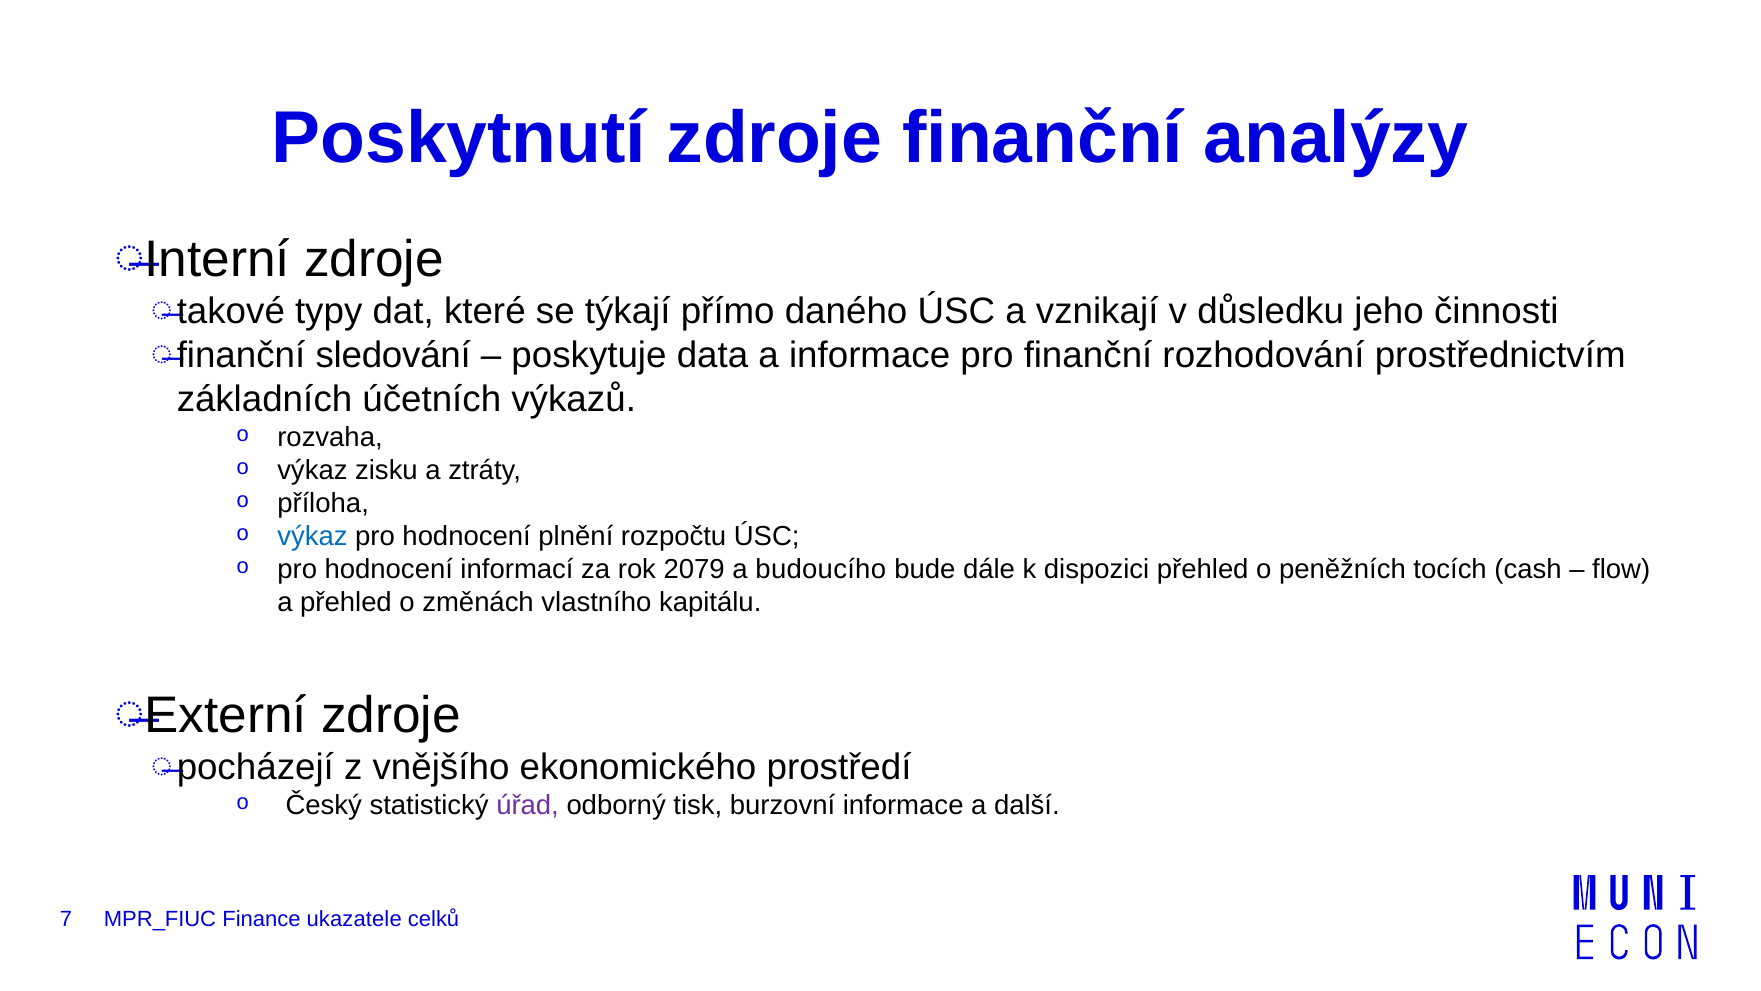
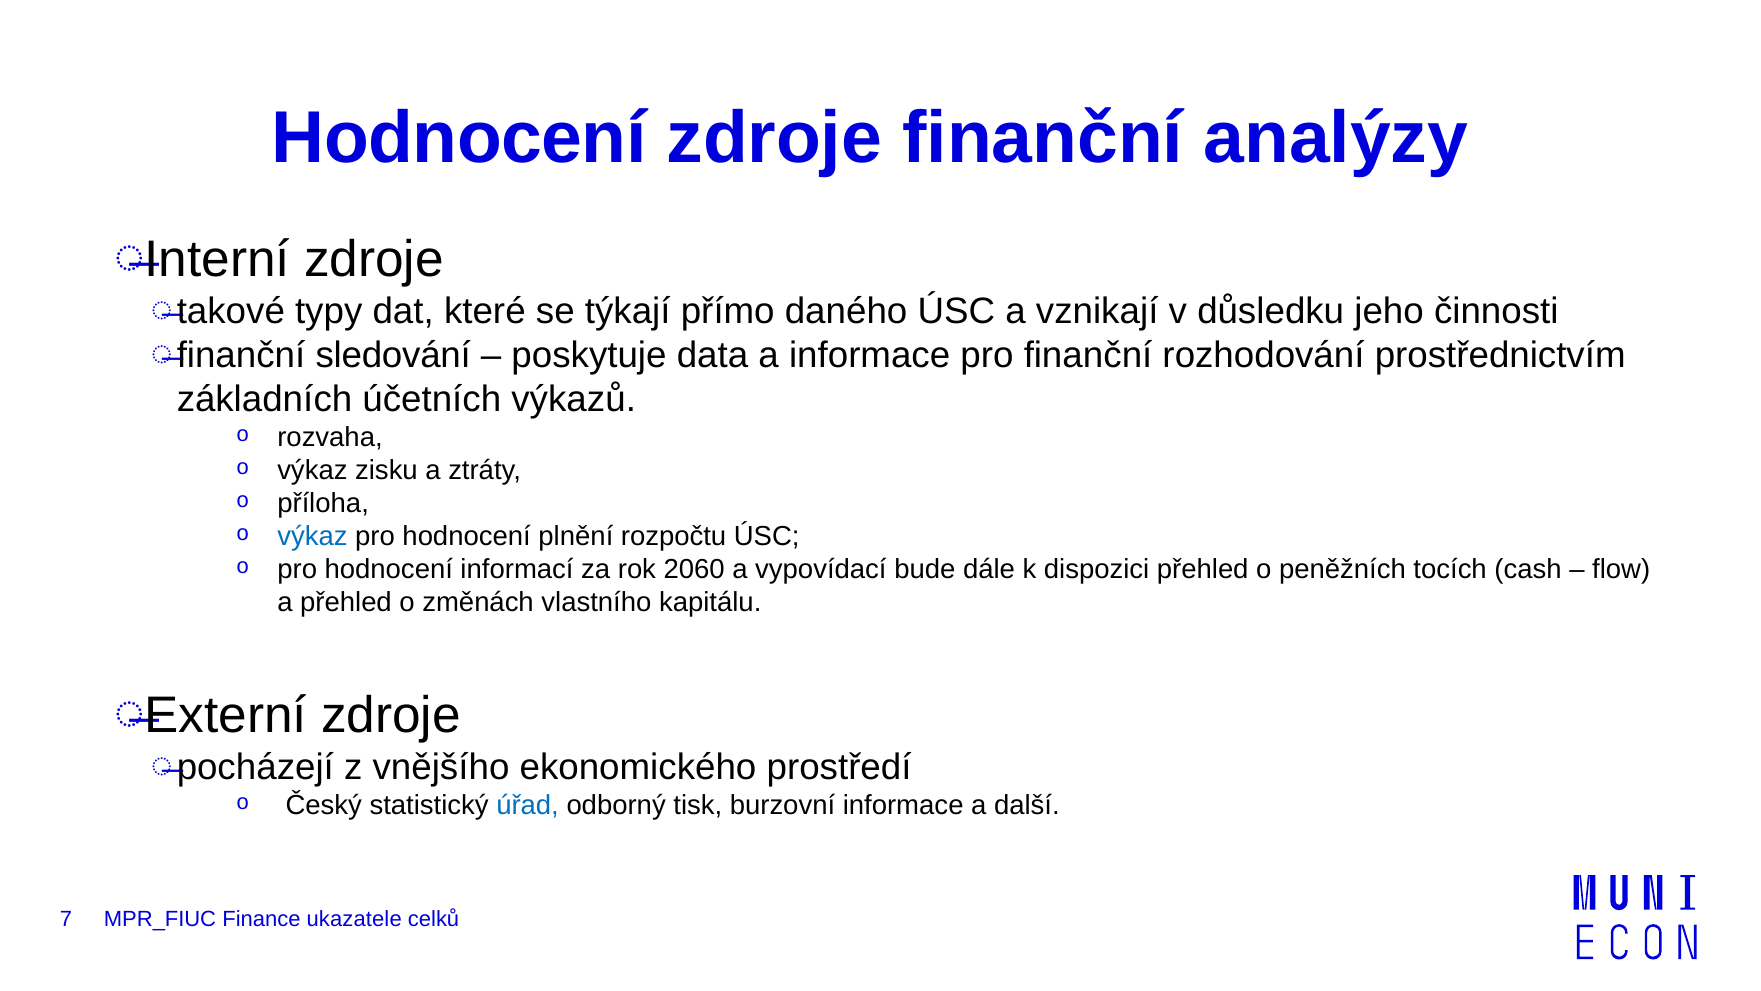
Poskytnutí at (459, 138): Poskytnutí -> Hodnocení
2079: 2079 -> 2060
budoucího: budoucího -> vypovídací
úřad colour: purple -> blue
